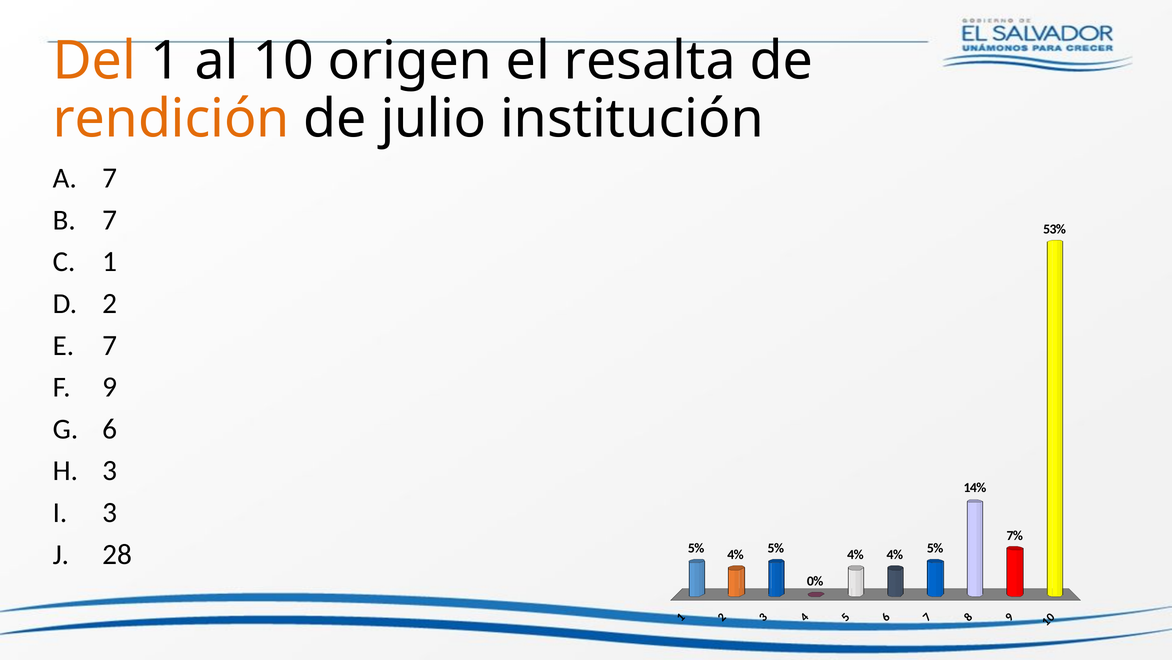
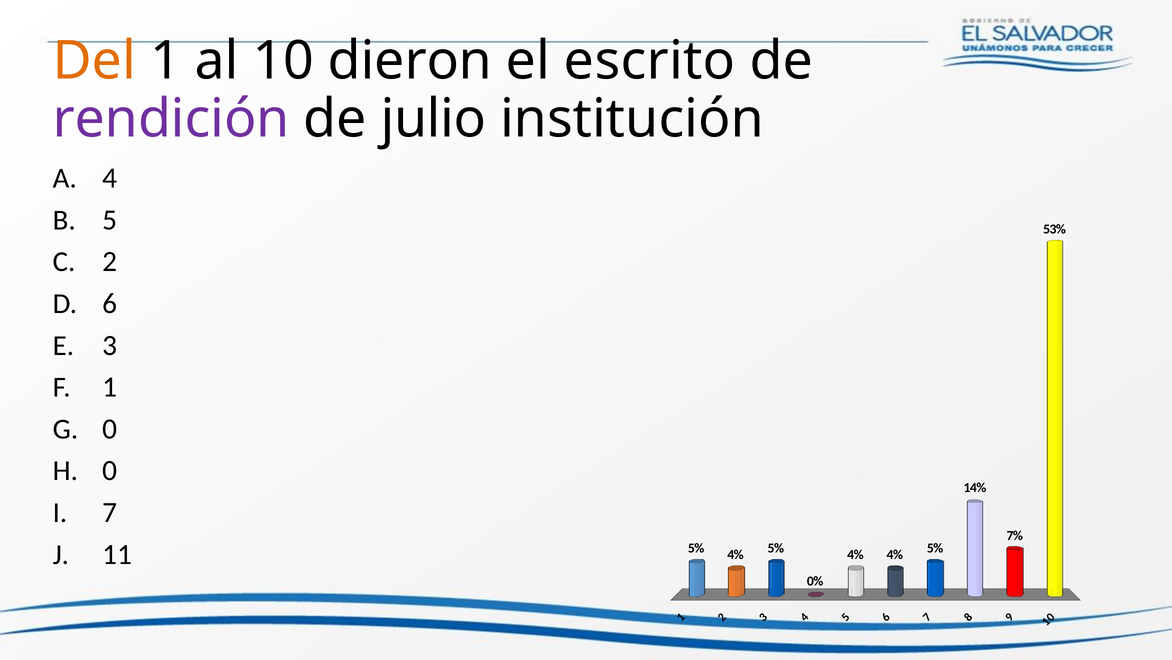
origen: origen -> dieron
resalta: resalta -> escrito
rendición colour: orange -> purple
7 at (110, 178): 7 -> 4
7 at (110, 220): 7 -> 5
1 at (110, 261): 1 -> 2
2 at (110, 303): 2 -> 6
7 at (110, 345): 7 -> 3
9 at (110, 387): 9 -> 1
6 at (110, 428): 6 -> 0
3 at (110, 470): 3 -> 0
3 at (110, 512): 3 -> 7
28: 28 -> 11
